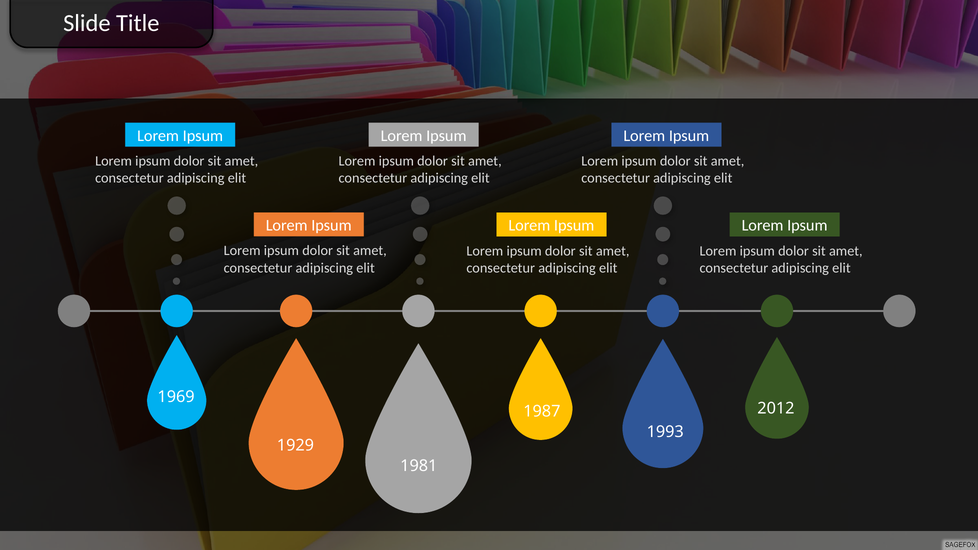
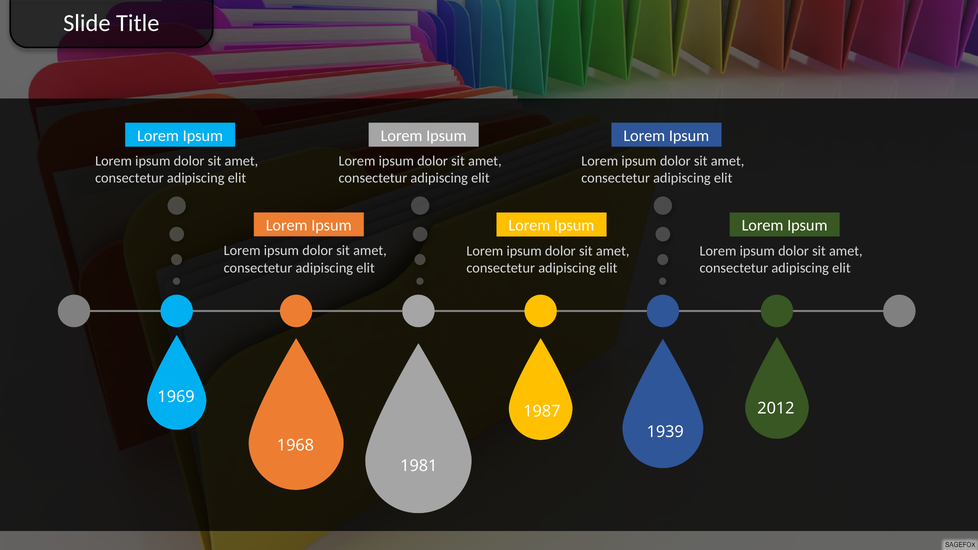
1993: 1993 -> 1939
1929: 1929 -> 1968
